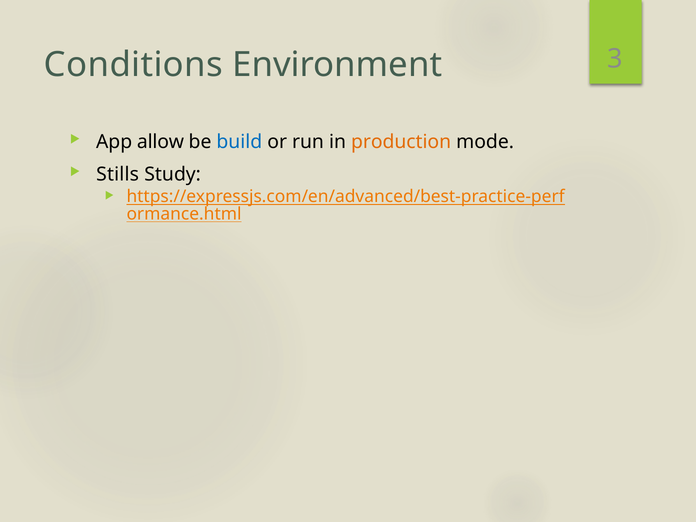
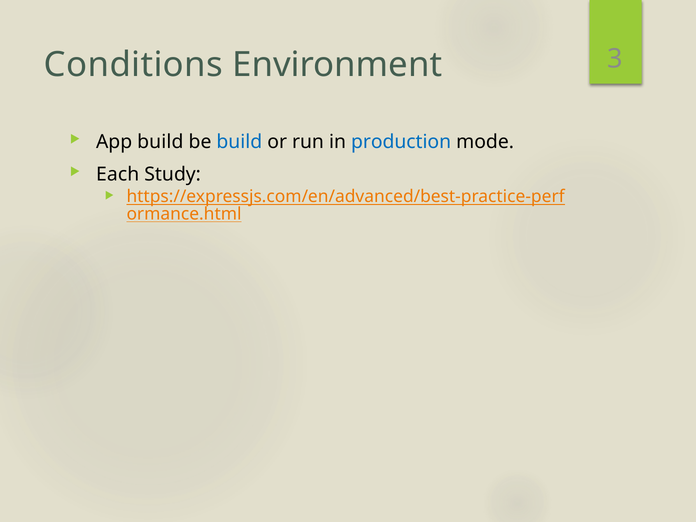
App allow: allow -> build
production colour: orange -> blue
Stills: Stills -> Each
